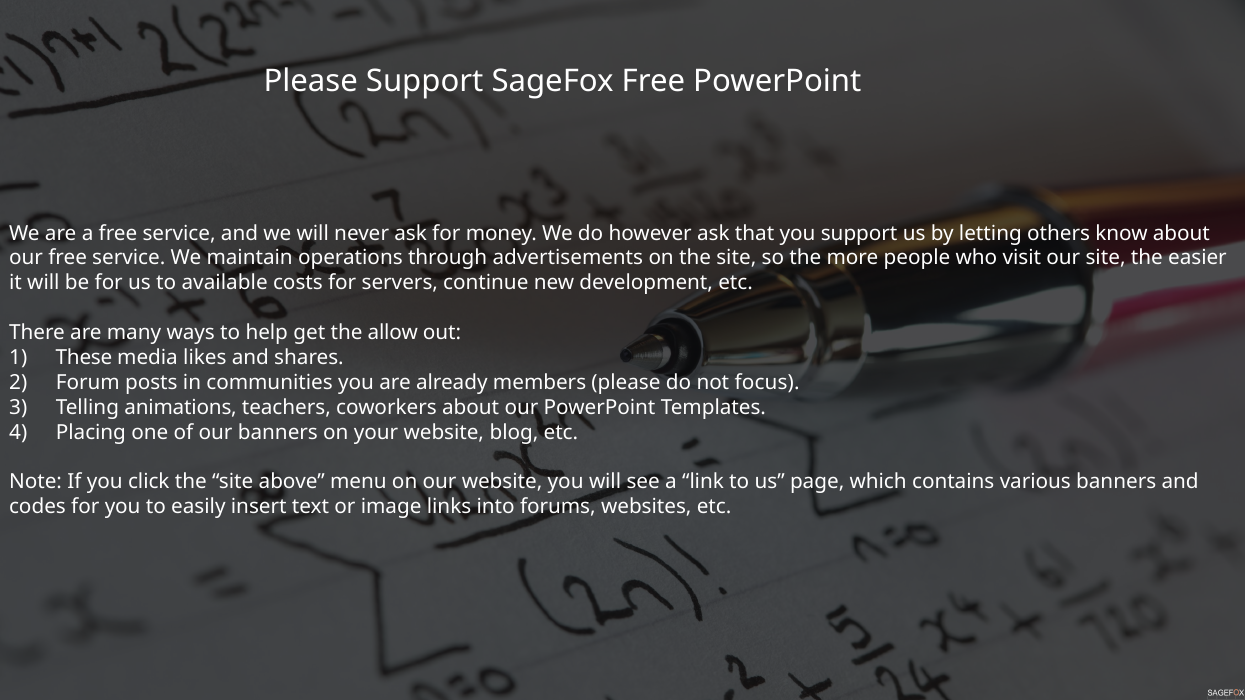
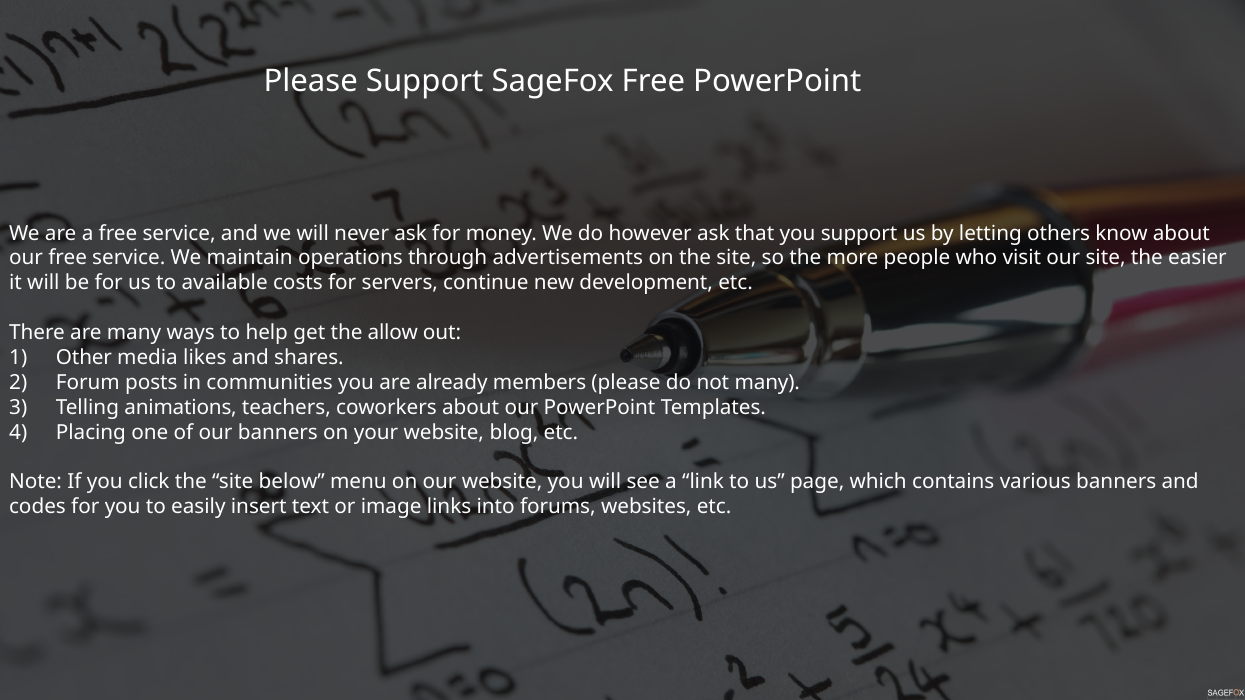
These: These -> Other
not focus: focus -> many
above: above -> below
